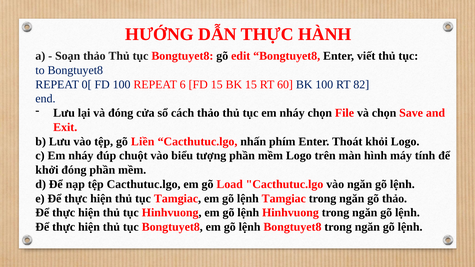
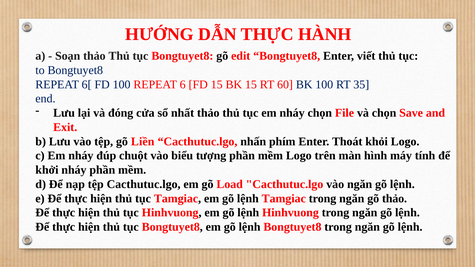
0[: 0[ -> 6[
82: 82 -> 35
cách: cách -> nhất
khởi đóng: đóng -> nháy
